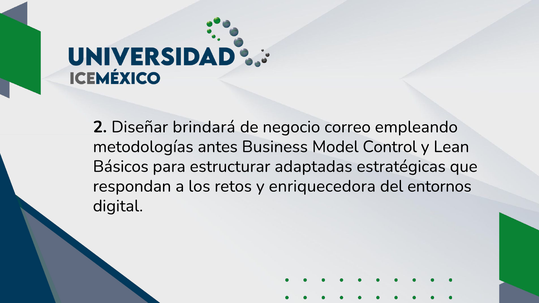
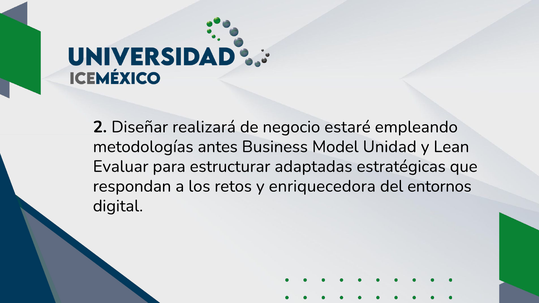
brindará: brindará -> realizará
correo: correo -> estaré
Control: Control -> Unidad
Básicos: Básicos -> Evaluar
